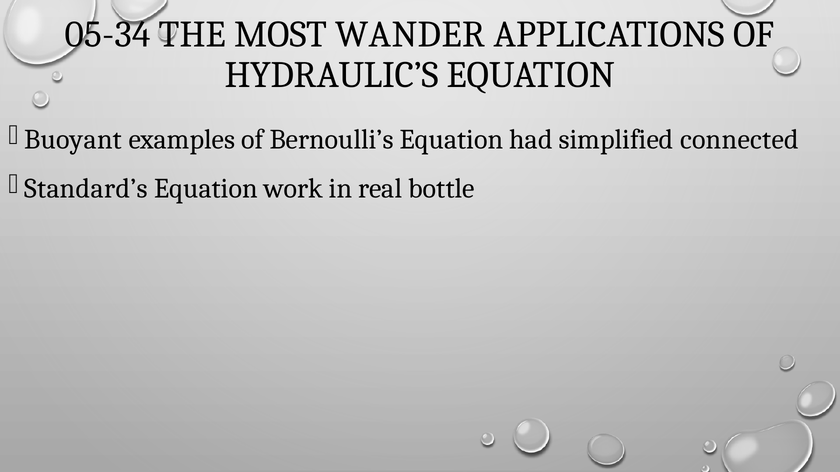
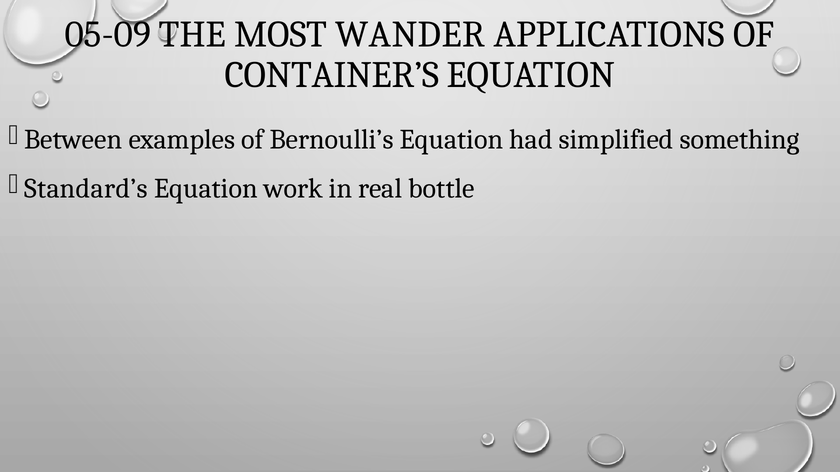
05-34: 05-34 -> 05-09
HYDRAULIC’S: HYDRAULIC’S -> CONTAINER’S
Buoyant: Buoyant -> Between
connected: connected -> something
